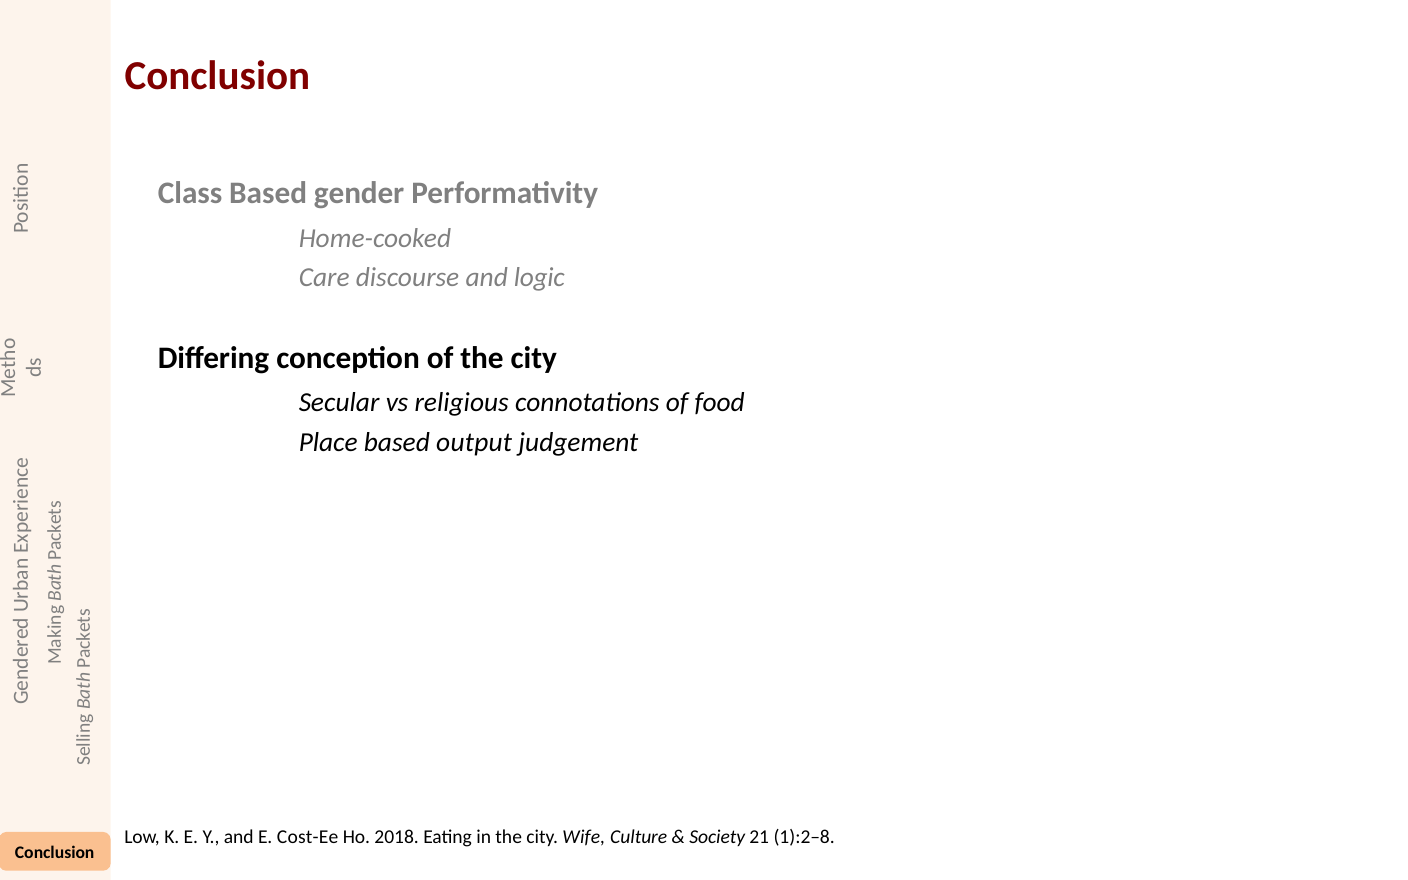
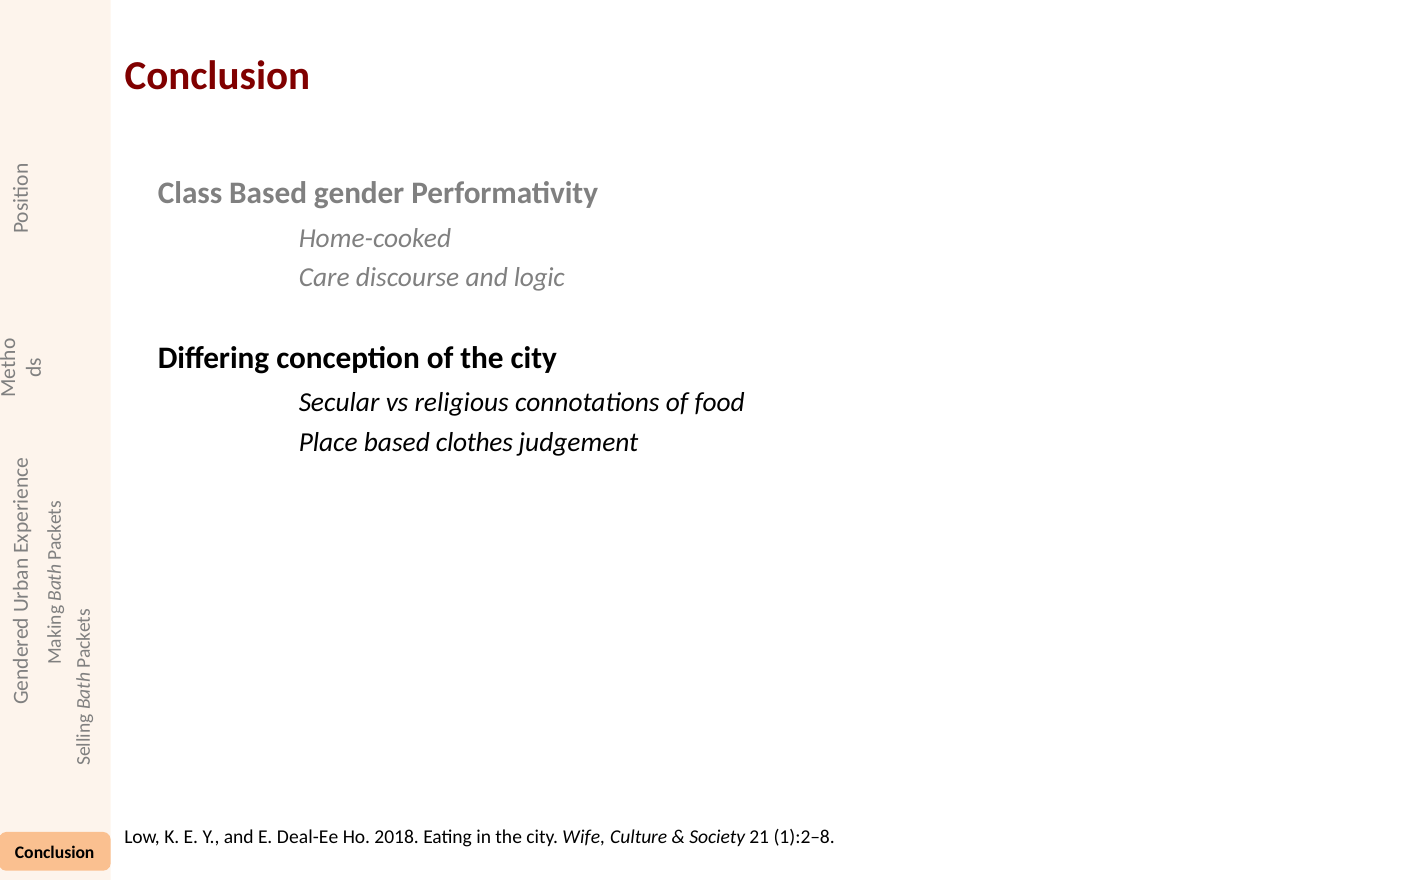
output: output -> clothes
Cost-Ee: Cost-Ee -> Deal-Ee
